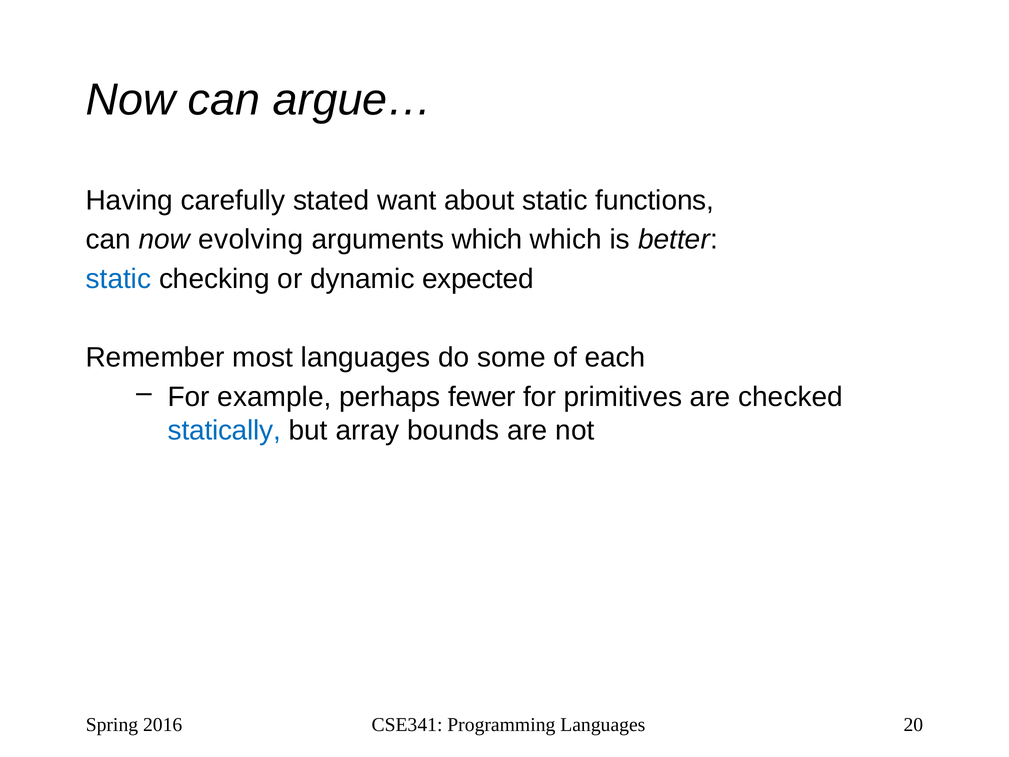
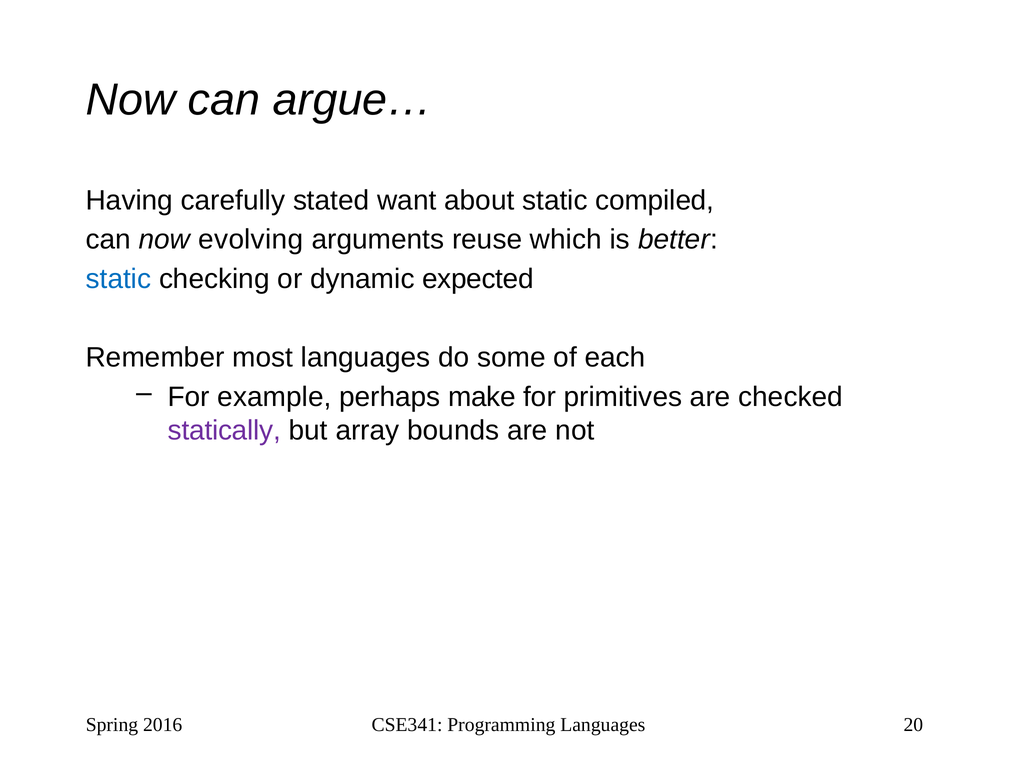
functions: functions -> compiled
arguments which: which -> reuse
fewer: fewer -> make
statically colour: blue -> purple
